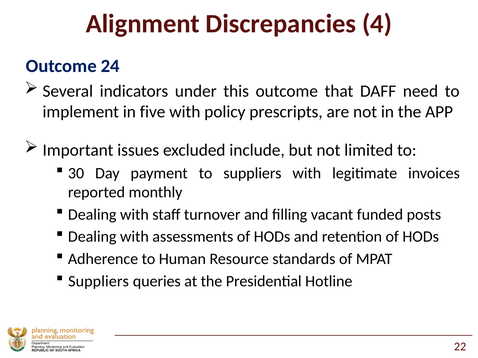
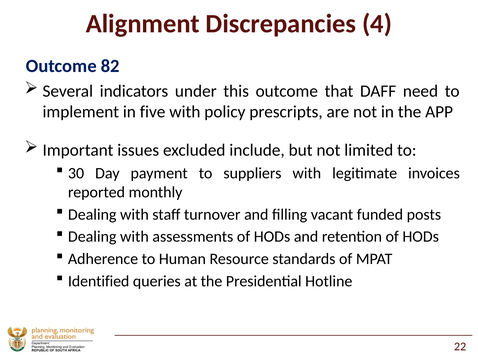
24: 24 -> 82
Suppliers at (99, 282): Suppliers -> Identified
